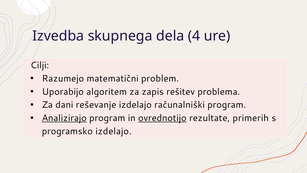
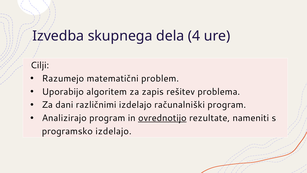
reševanje: reševanje -> različnimi
Analizirajo underline: present -> none
primerih: primerih -> nameniti
